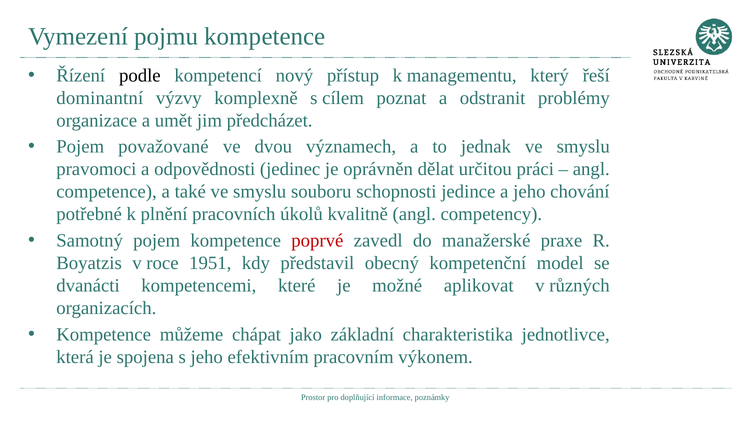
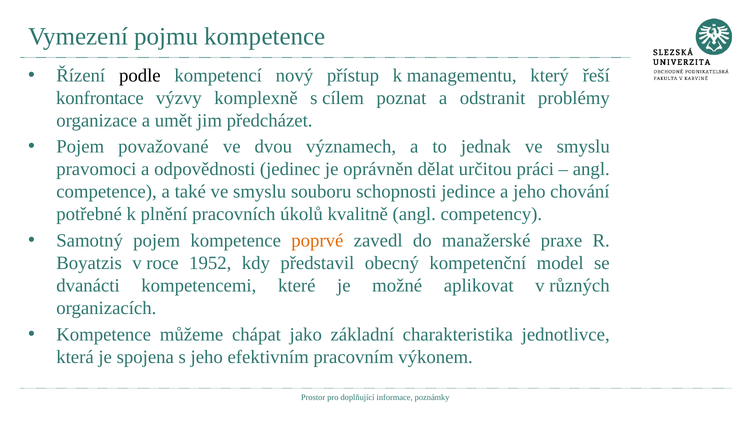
dominantní: dominantní -> konfrontace
poprvé colour: red -> orange
1951: 1951 -> 1952
